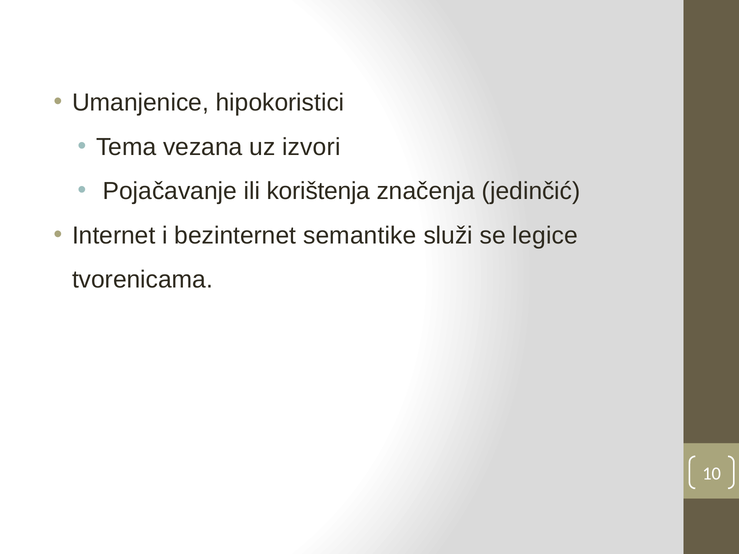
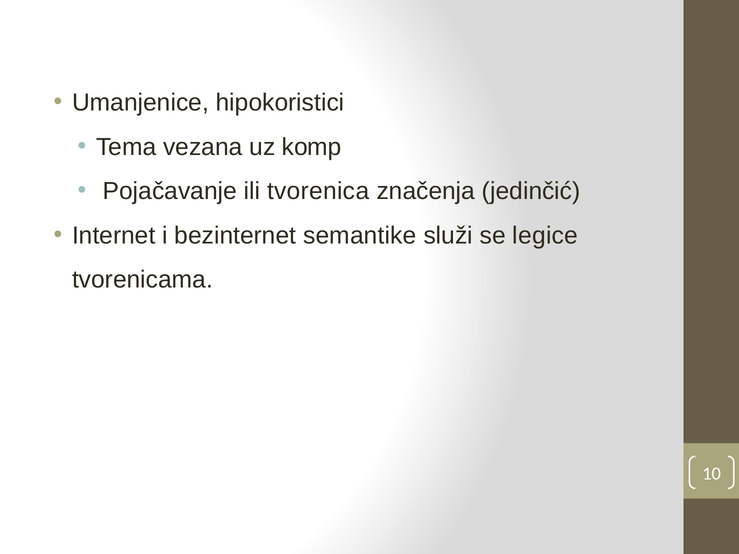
izvori: izvori -> komp
korištenja: korištenja -> tvorenica
